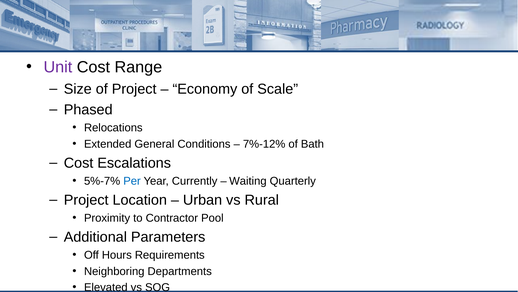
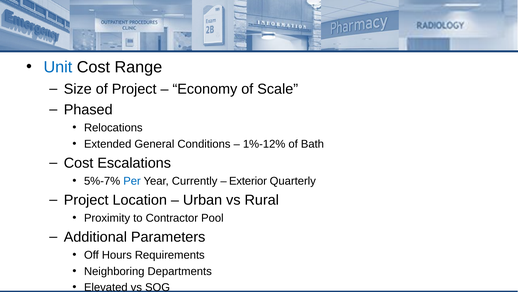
Unit colour: purple -> blue
7%-12%: 7%-12% -> 1%-12%
Waiting: Waiting -> Exterior
